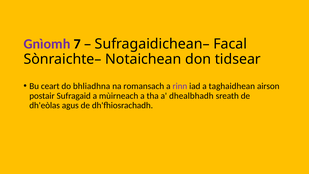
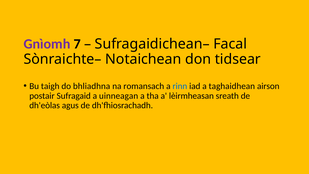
ceart: ceart -> taigh
rinn colour: purple -> blue
mùirneach: mùirneach -> uinneagan
dhealbhadh: dhealbhadh -> lèirmheasan
